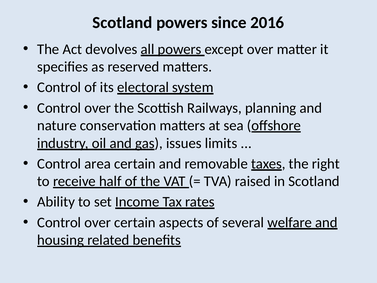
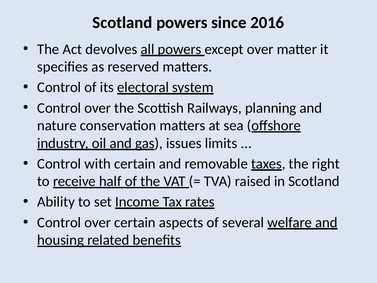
area: area -> with
